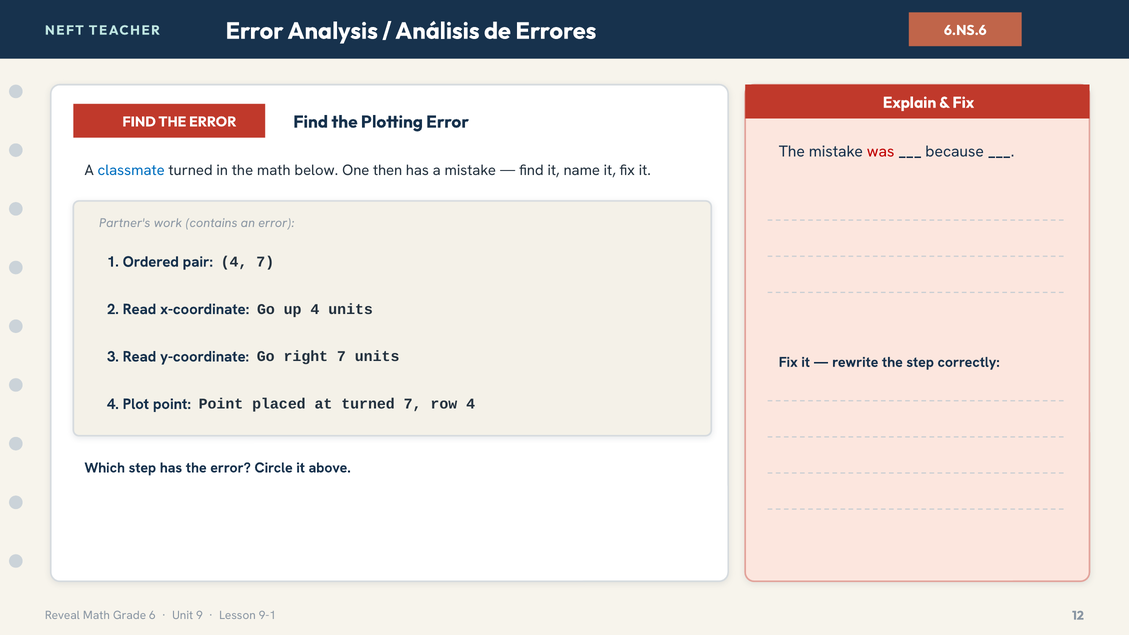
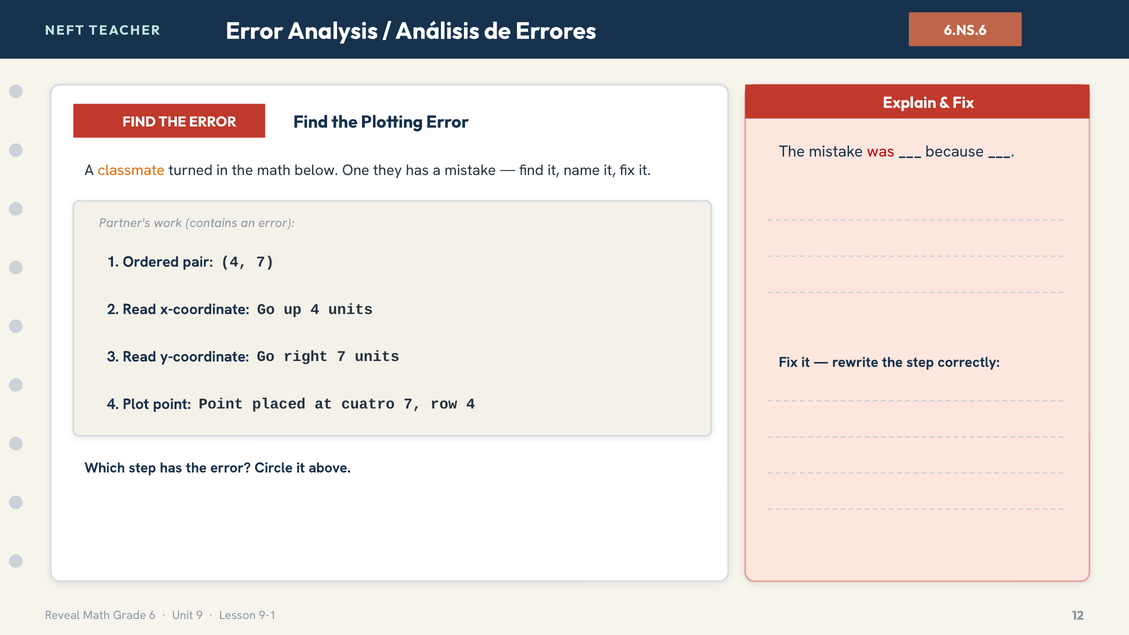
classmate colour: blue -> orange
then: then -> they
at turned: turned -> cuatro
